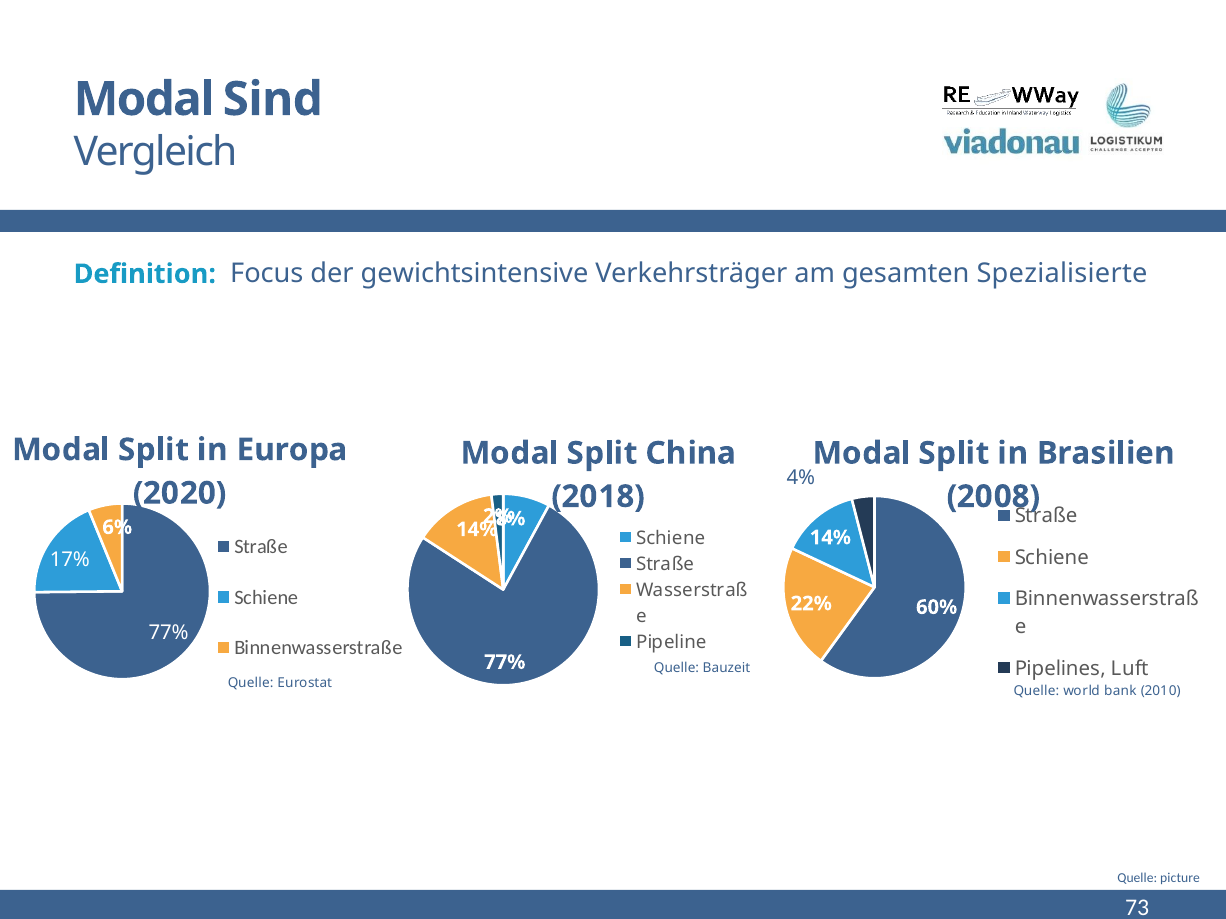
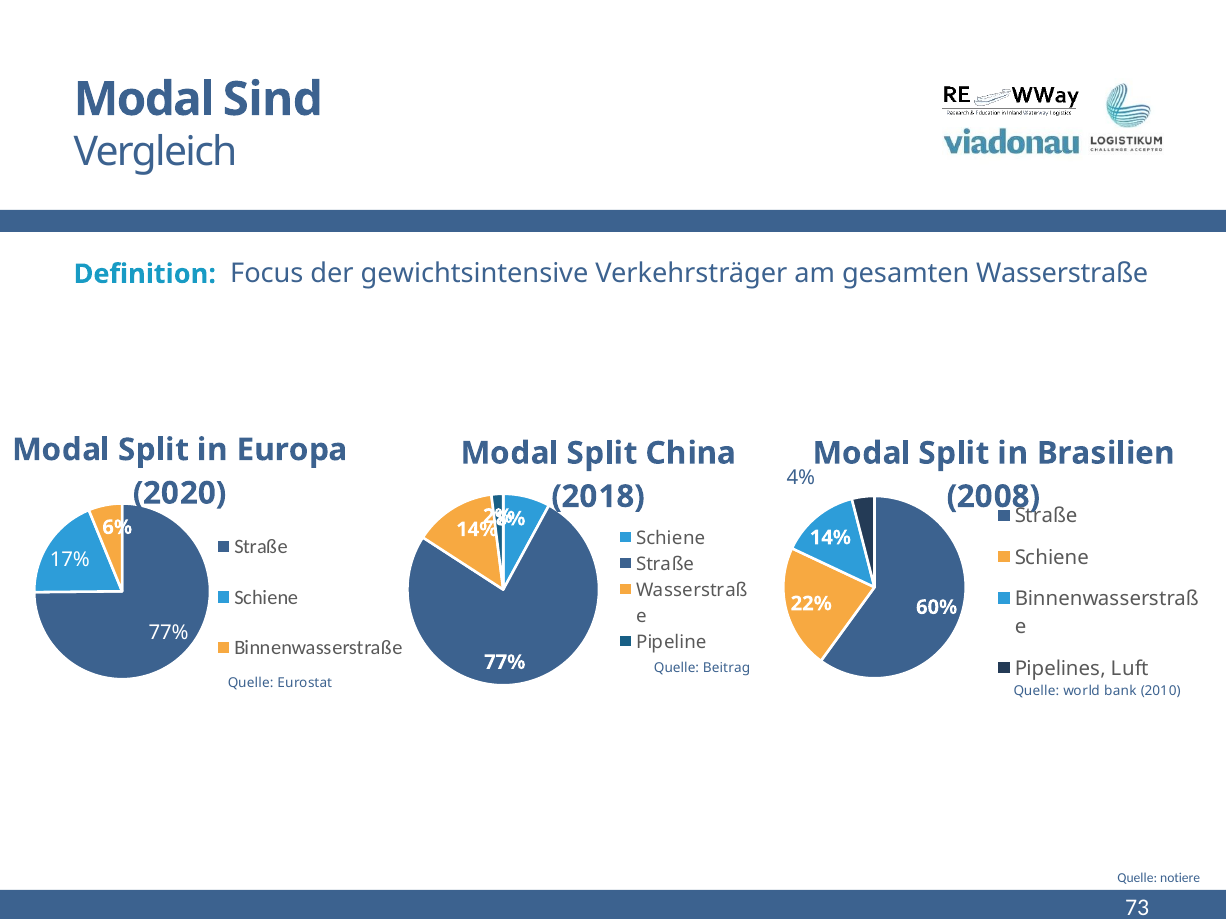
Spezialisierte: Spezialisierte -> Wasserstraße
Bauzeit: Bauzeit -> Beitrag
picture: picture -> notiere
